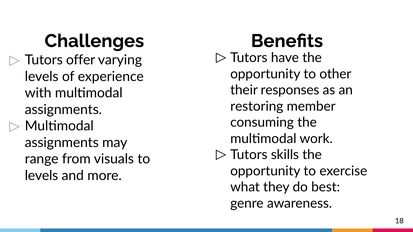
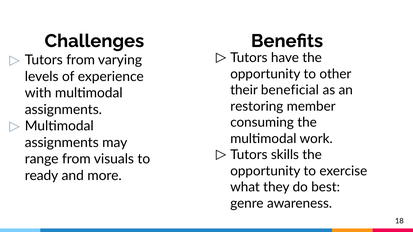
Tutors offer: offer -> from
responses: responses -> beneficial
levels at (41, 176): levels -> ready
